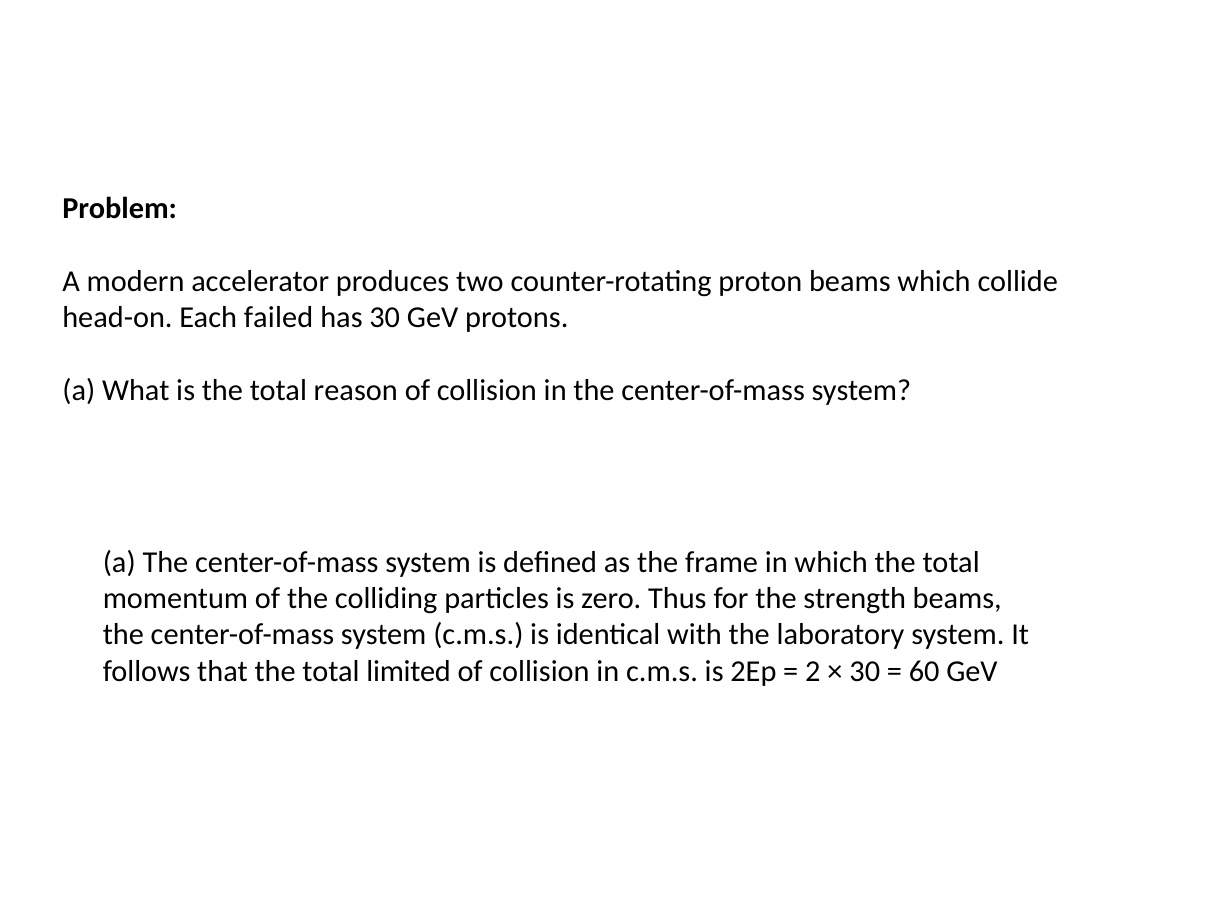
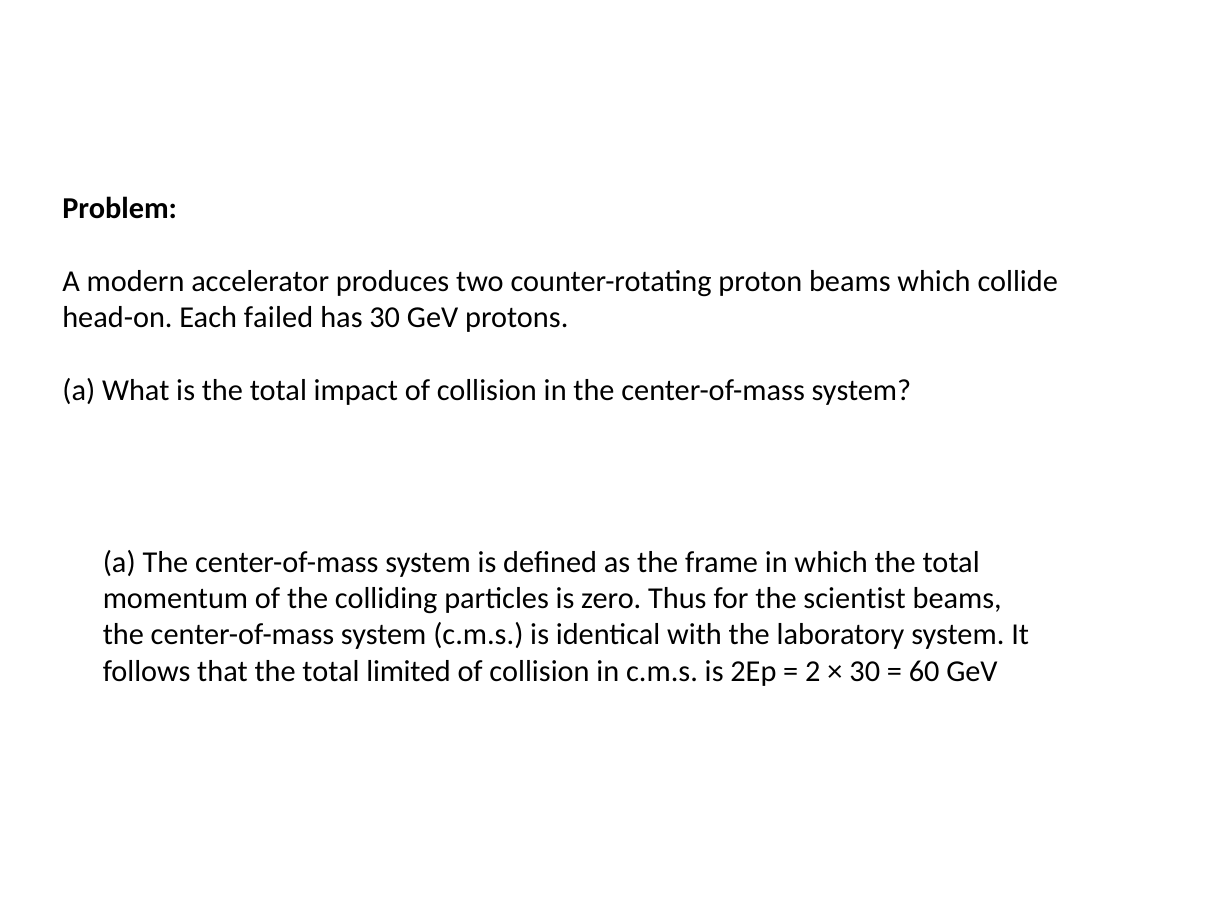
reason: reason -> impact
strength: strength -> scientist
